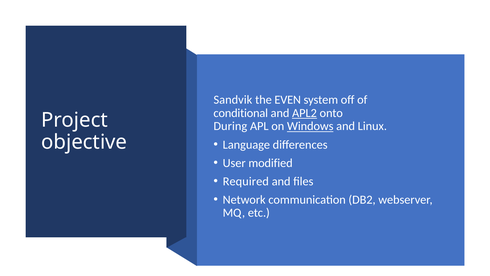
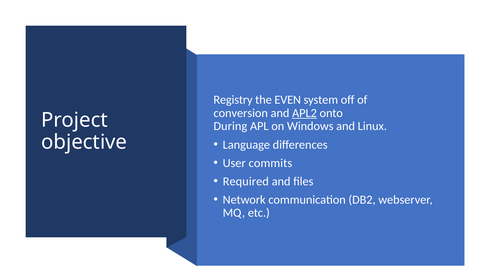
Sandvik: Sandvik -> Registry
conditional: conditional -> conversion
Windows underline: present -> none
modified: modified -> commits
